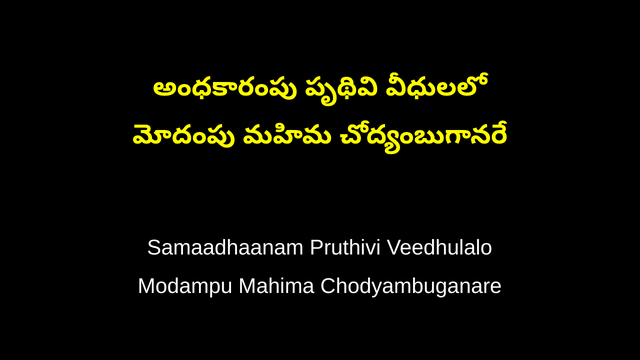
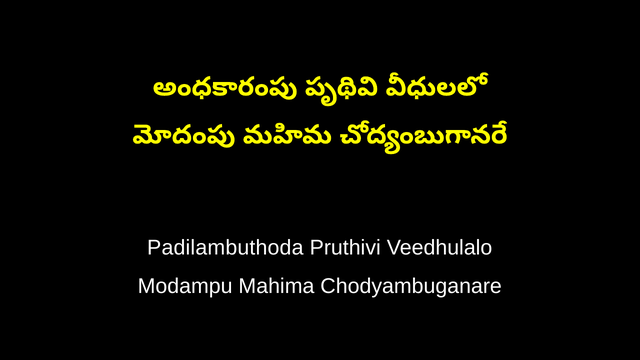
Samaadhaanam: Samaadhaanam -> Padilambuthoda
